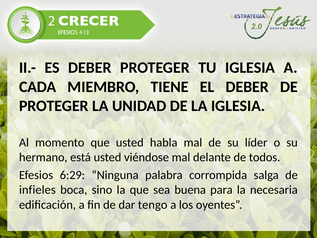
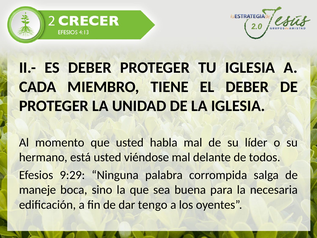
6:29: 6:29 -> 9:29
infieles: infieles -> maneje
